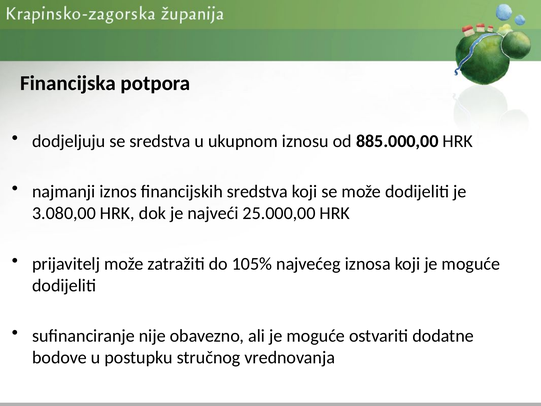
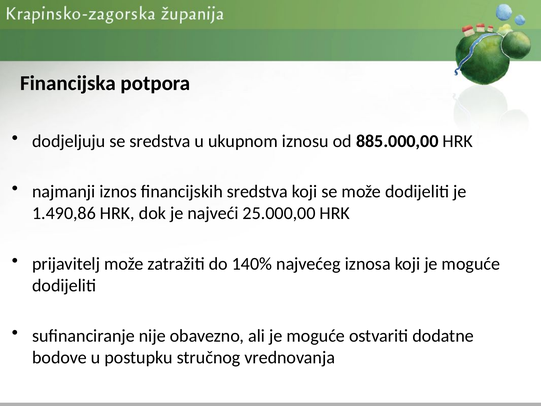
3.080,00: 3.080,00 -> 1.490,86
105%: 105% -> 140%
